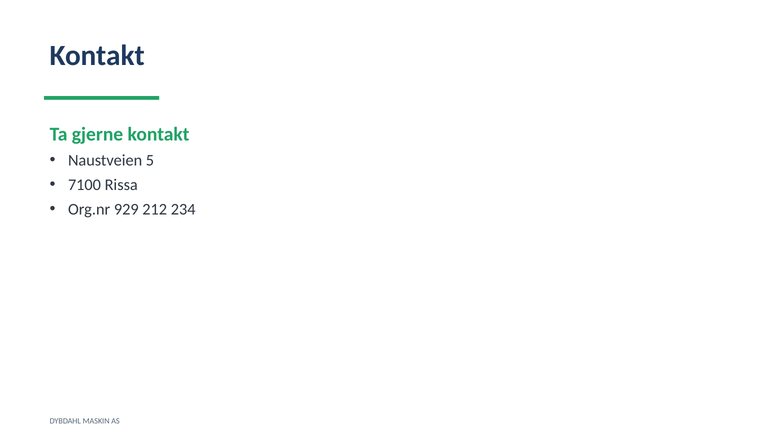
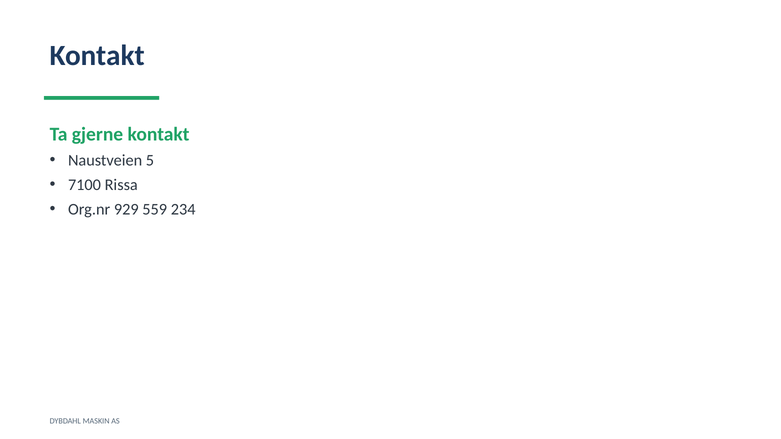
212: 212 -> 559
